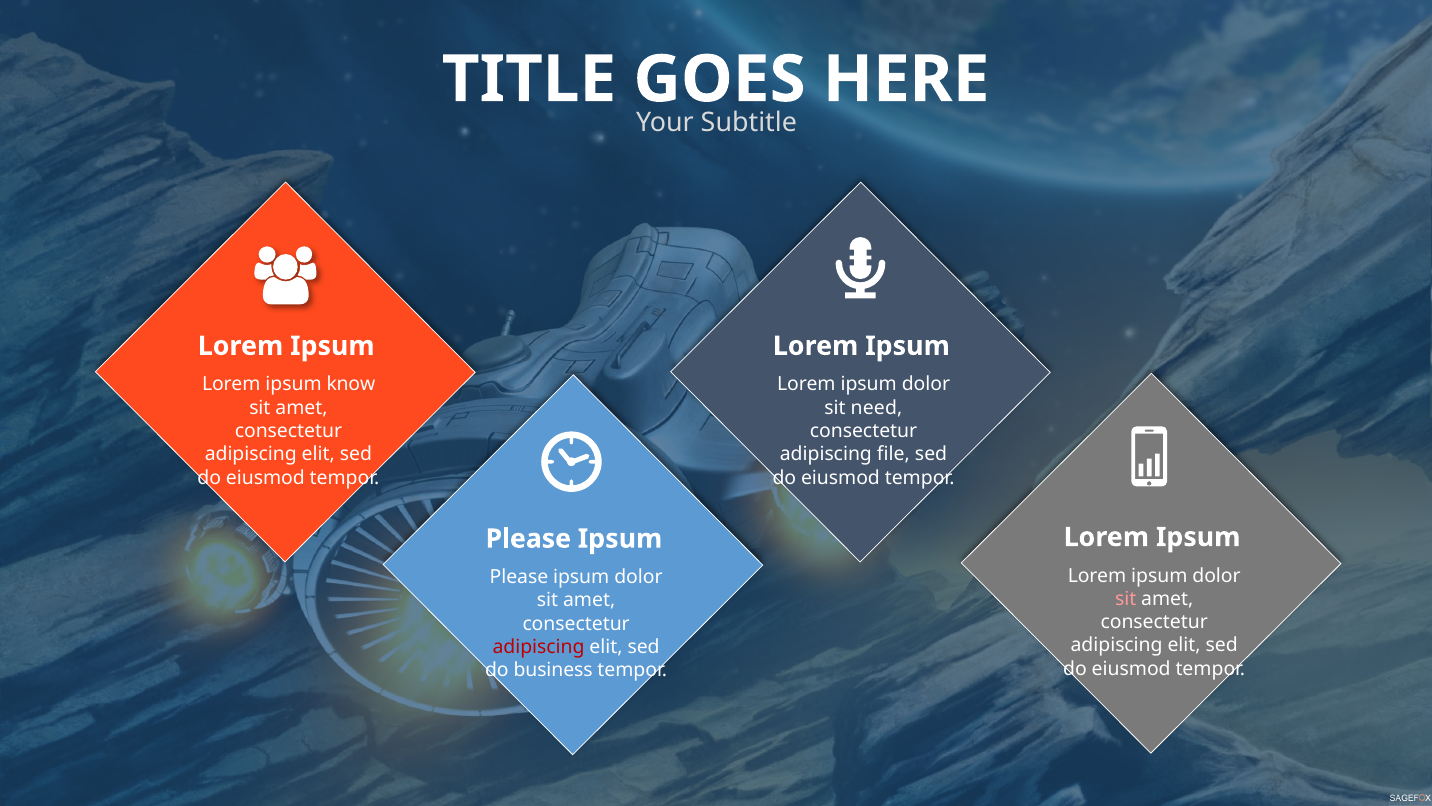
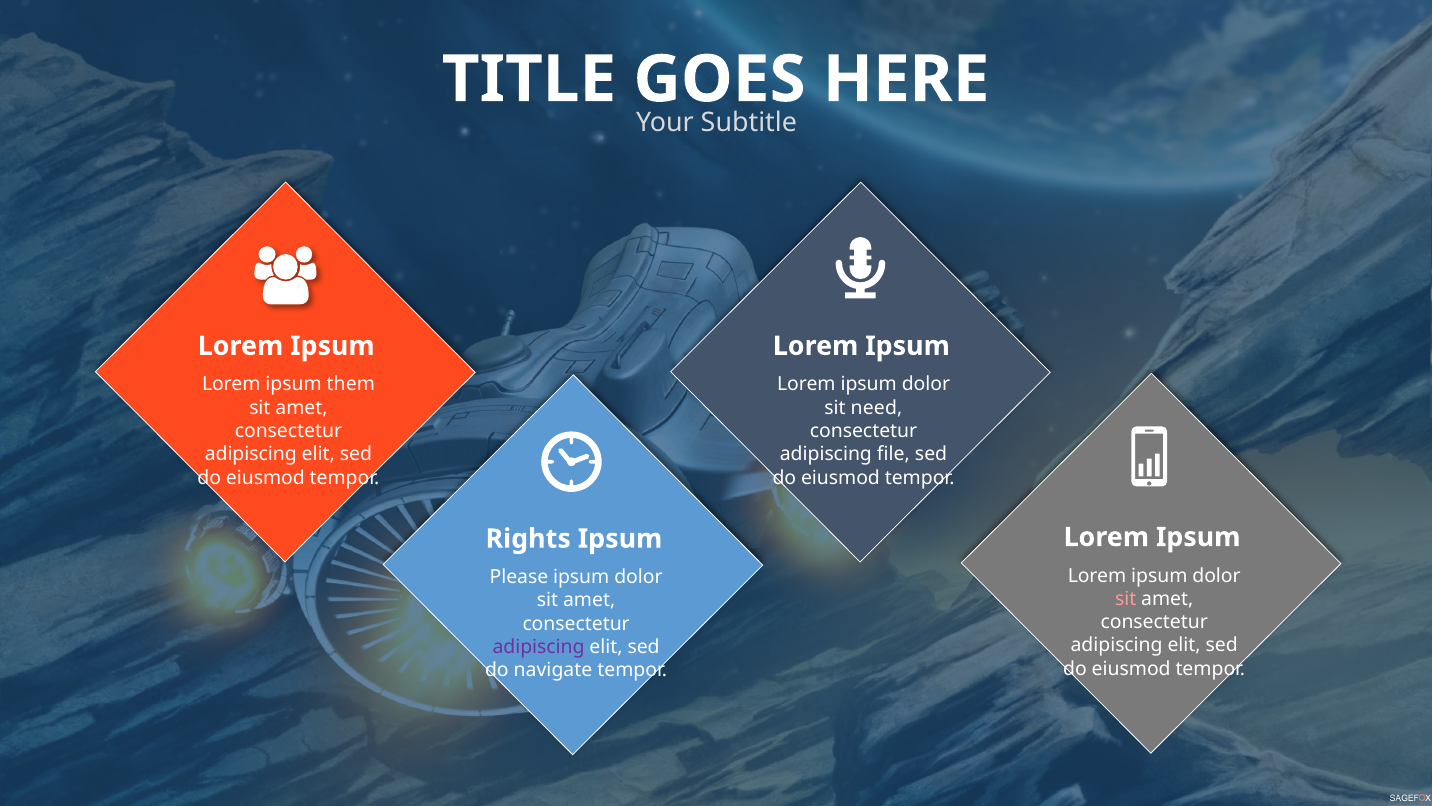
know: know -> them
Please at (528, 538): Please -> Rights
adipiscing at (539, 647) colour: red -> purple
business: business -> navigate
